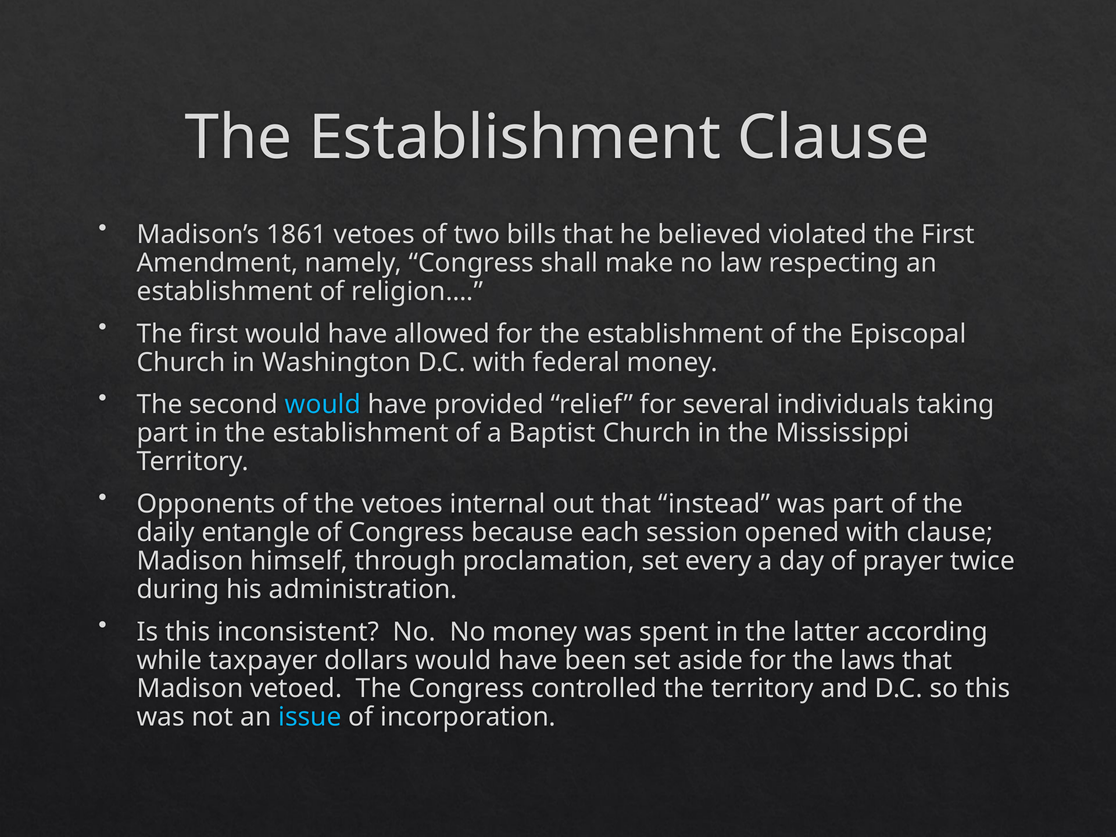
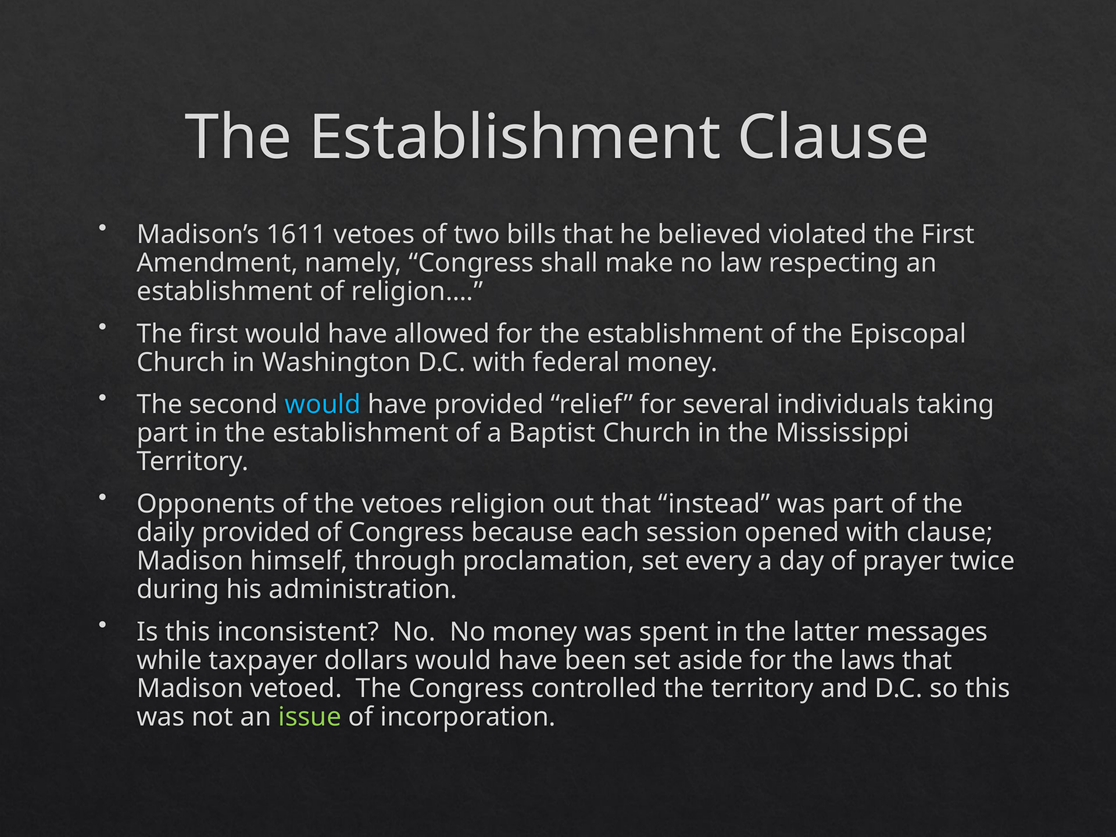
1861: 1861 -> 1611
internal: internal -> religion
daily entangle: entangle -> provided
according: according -> messages
issue colour: light blue -> light green
